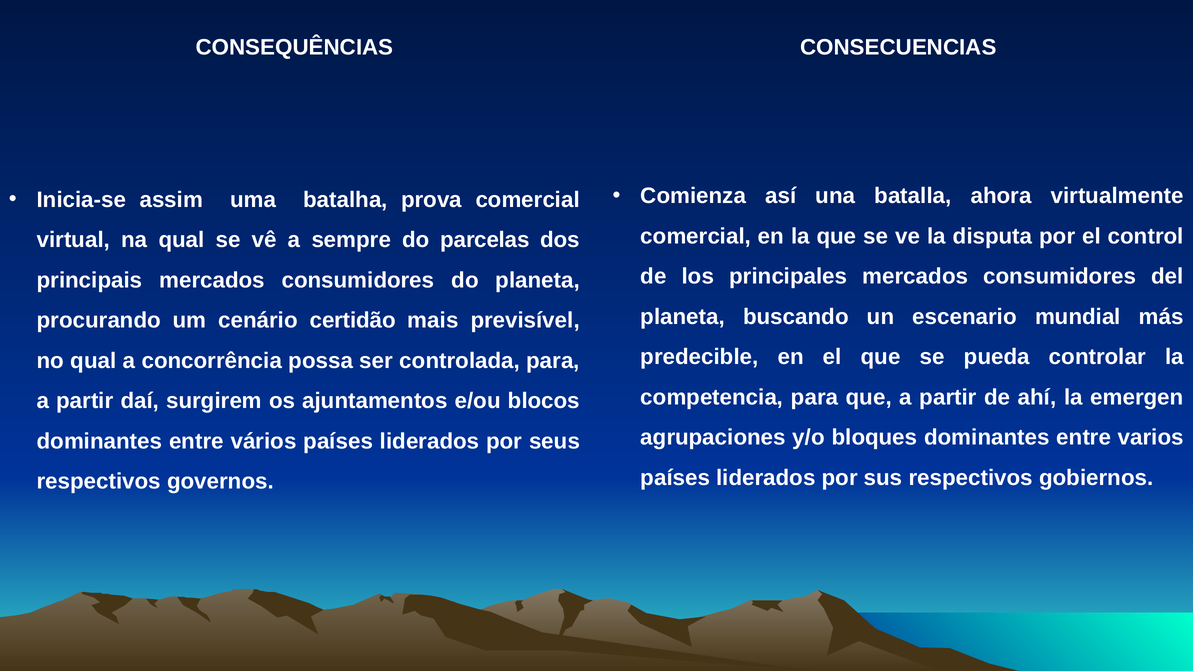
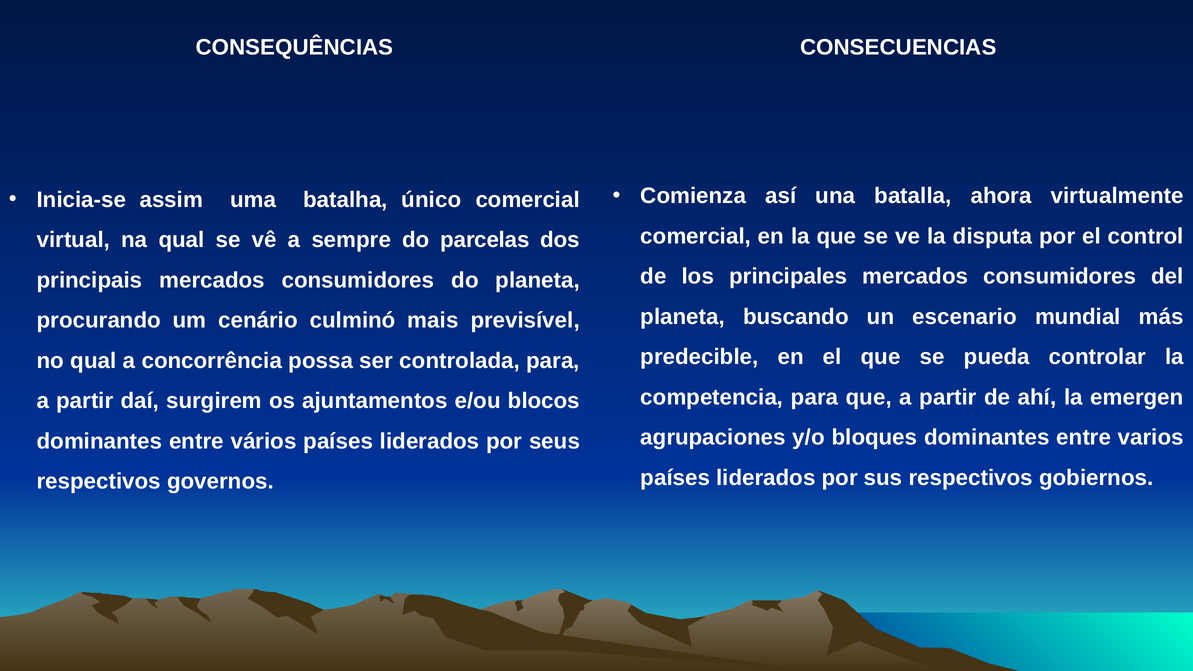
prova: prova -> único
certidão: certidão -> culminó
